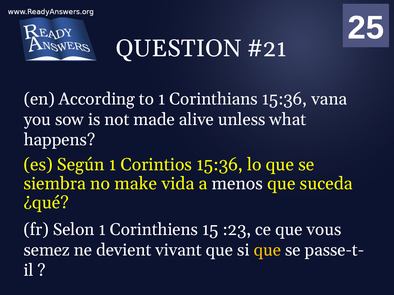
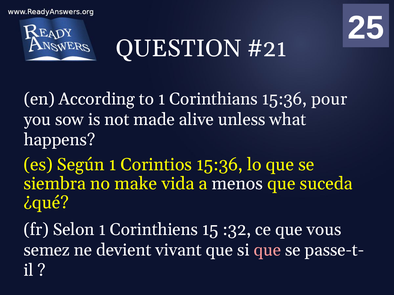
vana: vana -> pour
:23: :23 -> :32
que at (267, 250) colour: yellow -> pink
